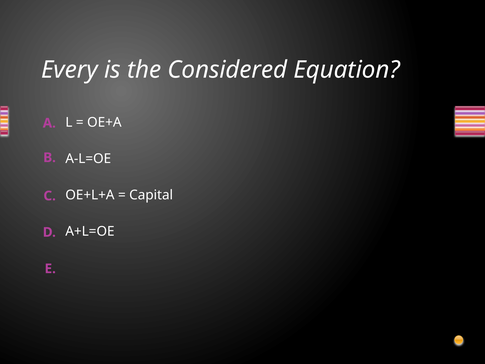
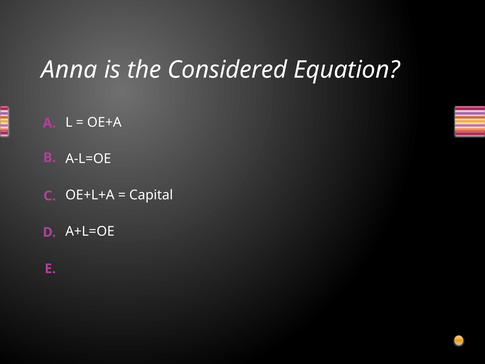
Every: Every -> Anna
